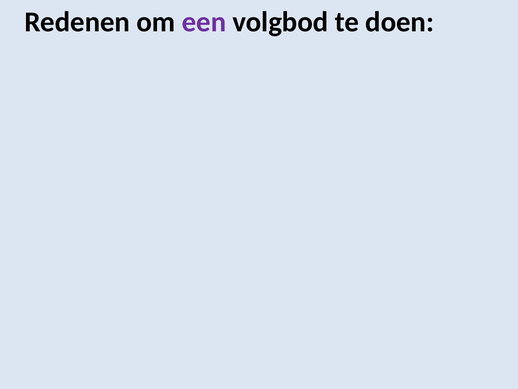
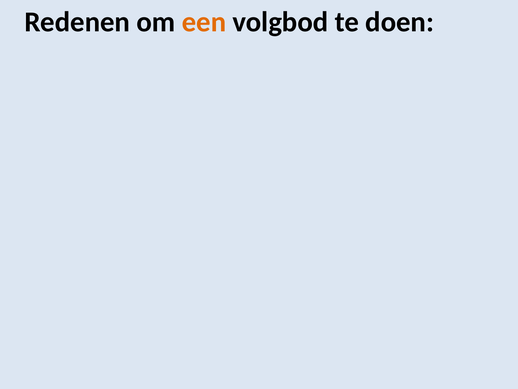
een colour: purple -> orange
